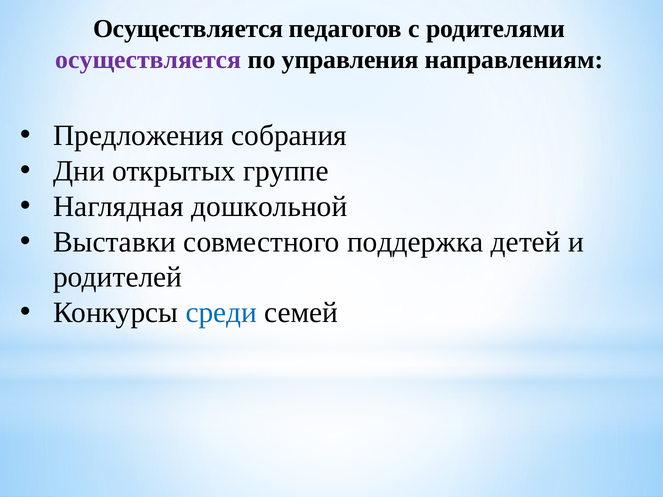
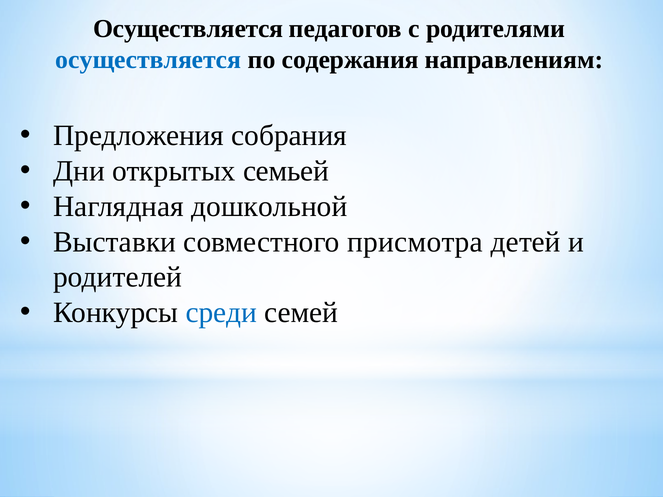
осуществляется at (148, 60) colour: purple -> blue
управления: управления -> содержания
группе: группе -> семьей
поддержка: поддержка -> присмотра
